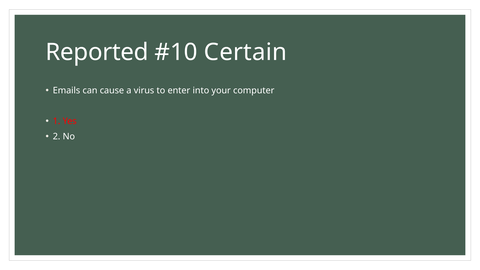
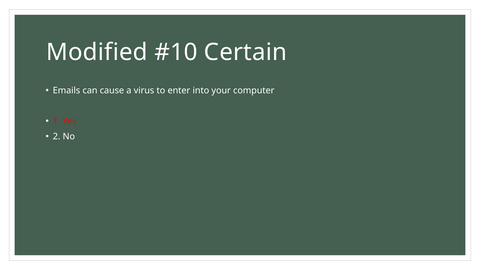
Reported: Reported -> Modified
